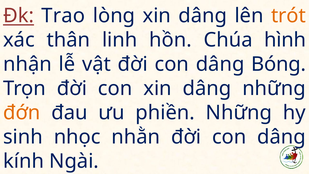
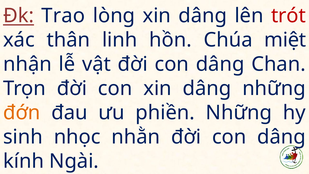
trót colour: orange -> red
hình: hình -> miệt
Bóng: Bóng -> Chan
